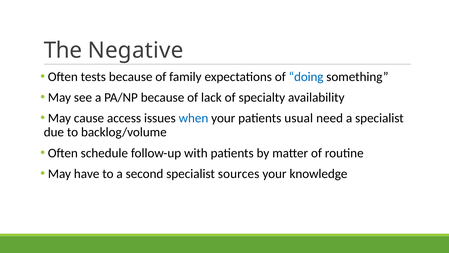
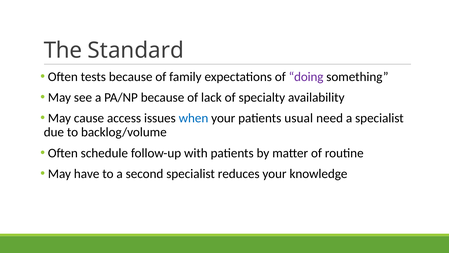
Negative: Negative -> Standard
doing colour: blue -> purple
sources: sources -> reduces
